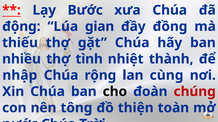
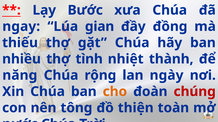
động: động -> ngay
nhập: nhập -> năng
cùng: cùng -> ngày
cho colour: black -> orange
